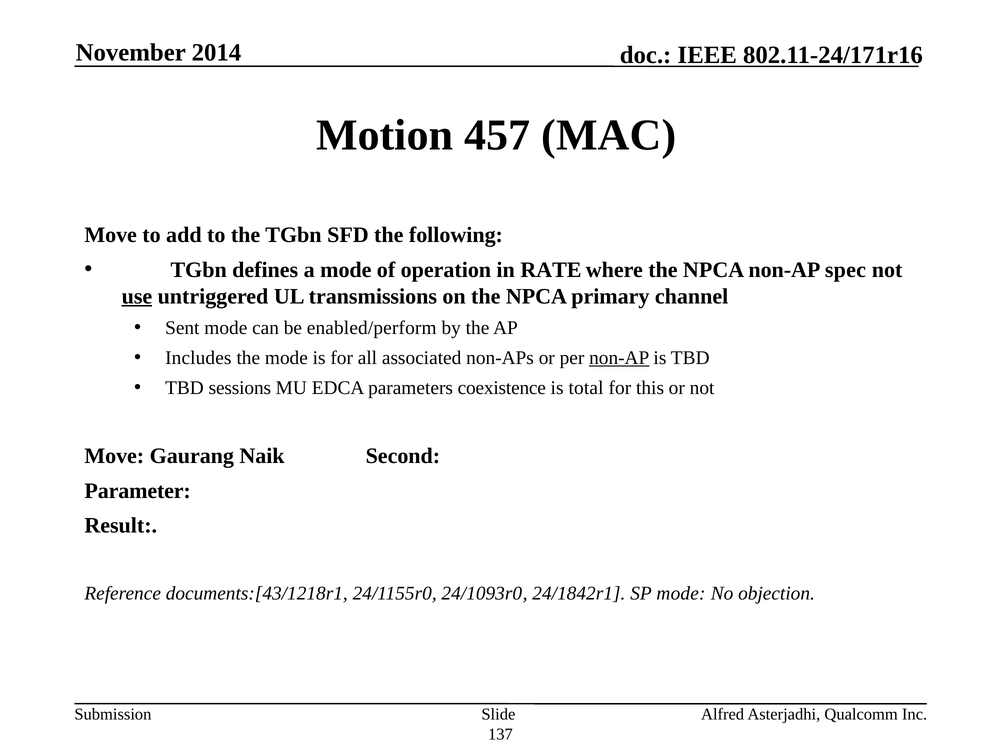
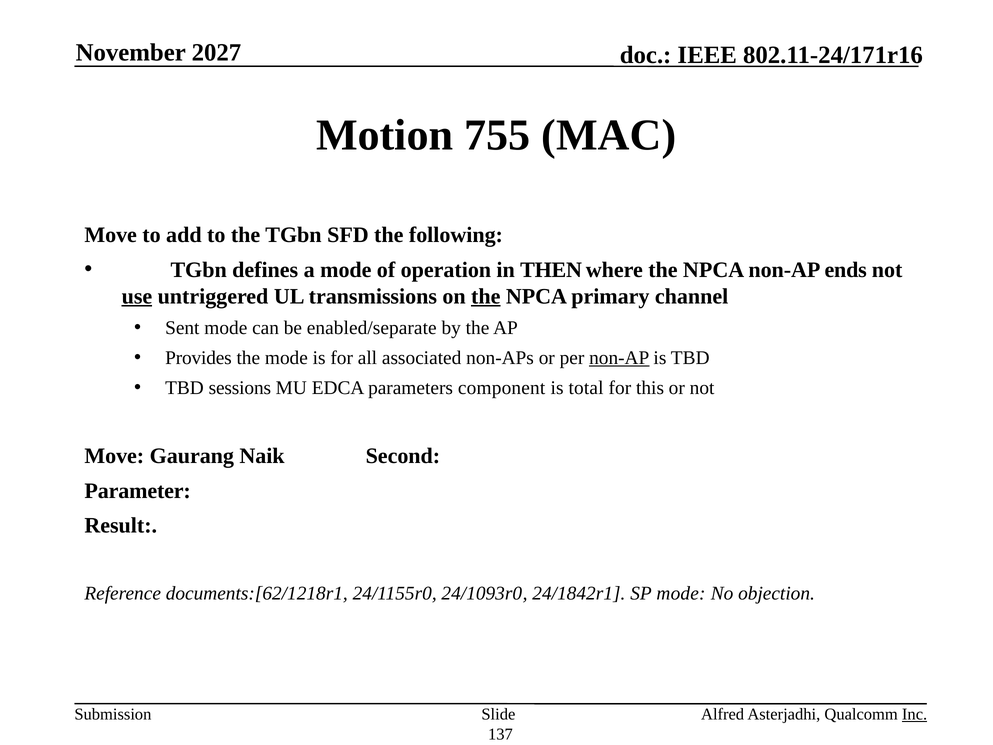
2014: 2014 -> 2027
457: 457 -> 755
RATE: RATE -> THEN
spec: spec -> ends
the at (486, 296) underline: none -> present
enabled/perform: enabled/perform -> enabled/separate
Includes: Includes -> Provides
coexistence: coexistence -> component
documents:[43/1218r1: documents:[43/1218r1 -> documents:[62/1218r1
Inc underline: none -> present
